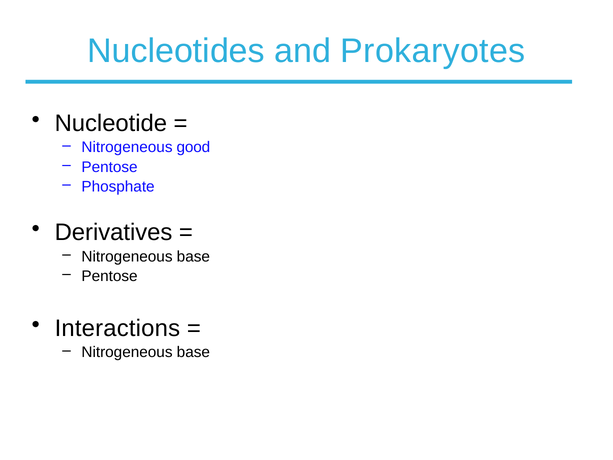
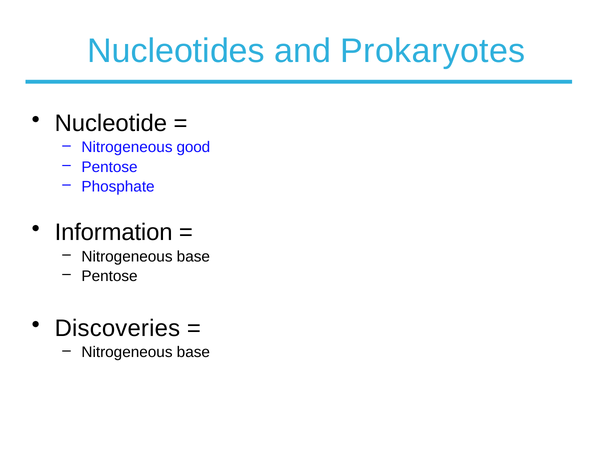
Derivatives: Derivatives -> Information
Interactions: Interactions -> Discoveries
